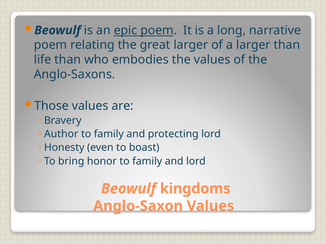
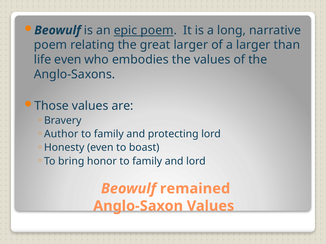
life than: than -> even
kingdoms: kingdoms -> remained
